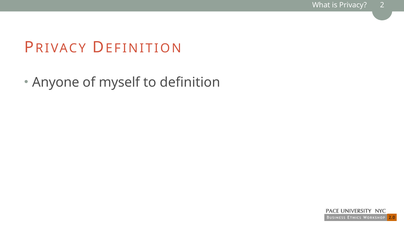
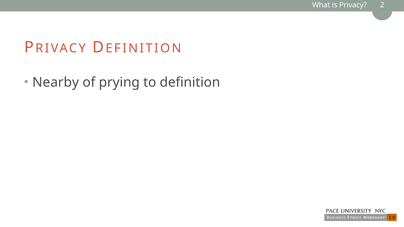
Anyone: Anyone -> Nearby
myself: myself -> prying
